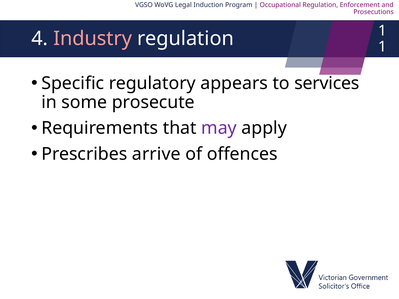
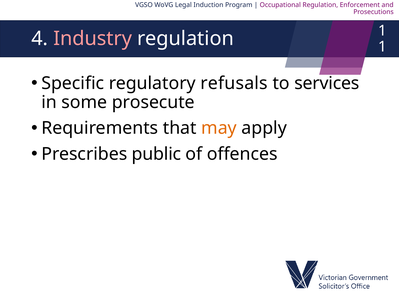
appears: appears -> refusals
may colour: purple -> orange
arrive: arrive -> public
